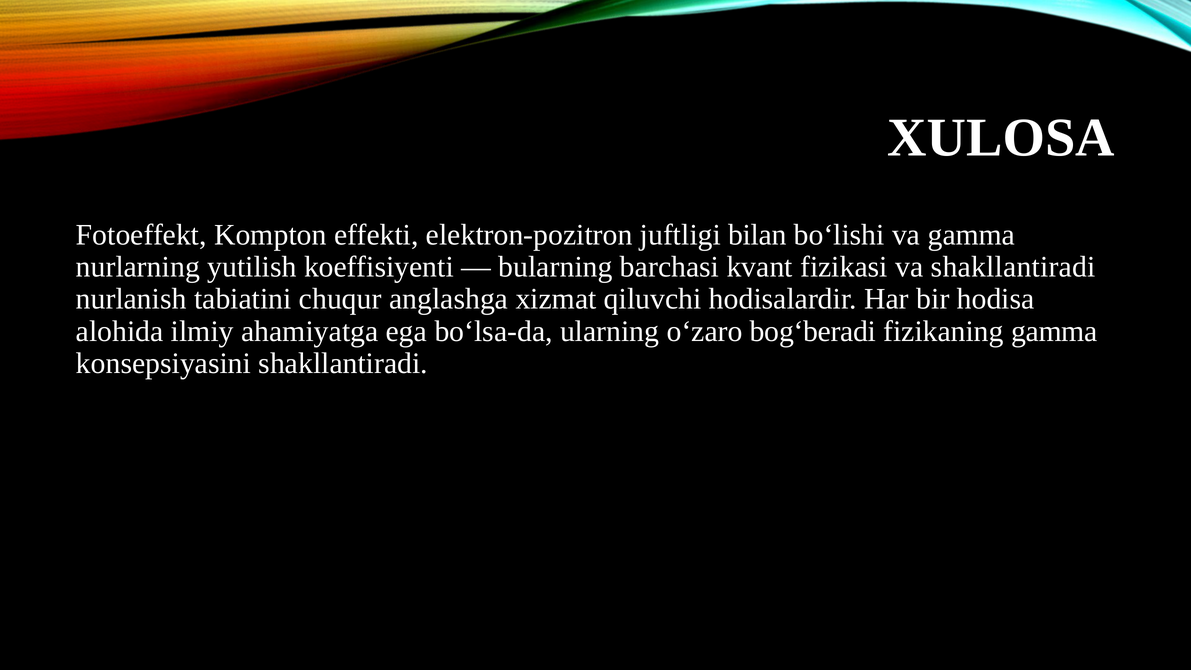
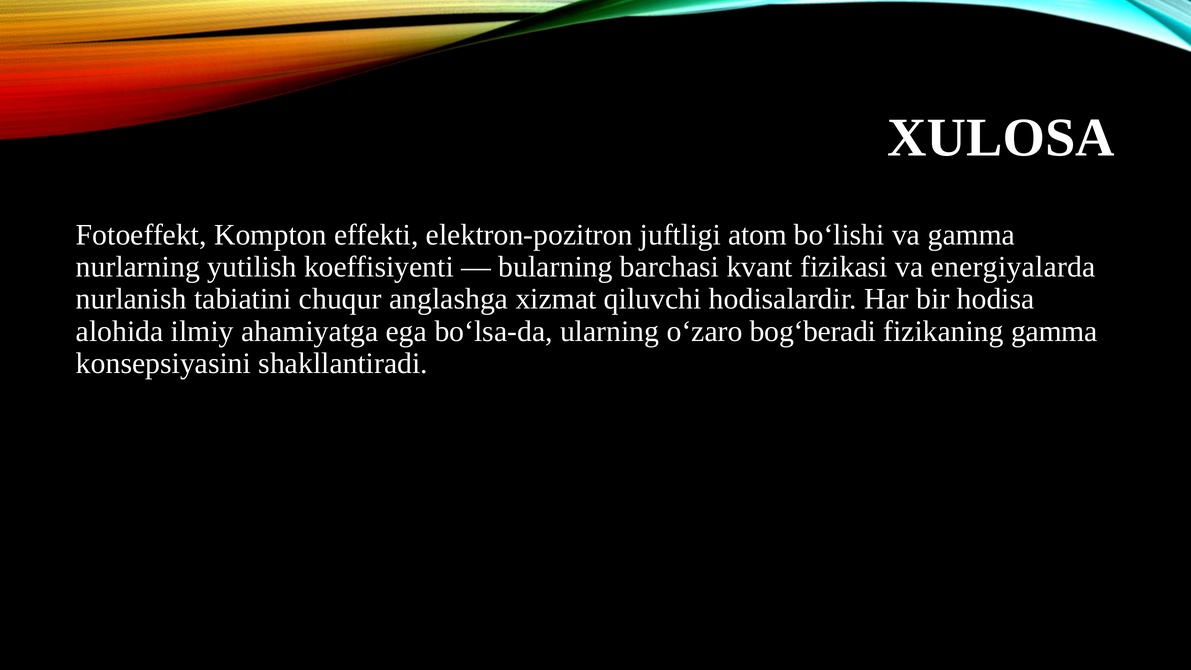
bilan: bilan -> atom
va shakllantiradi: shakllantiradi -> energiyalarda
